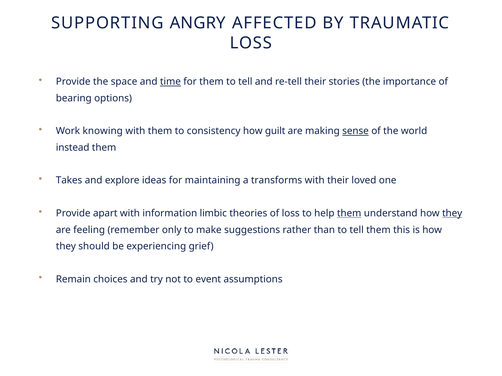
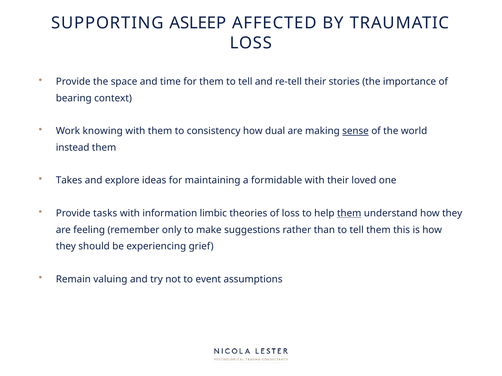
ANGRY: ANGRY -> ASLEEP
time underline: present -> none
options: options -> context
guilt: guilt -> dual
transforms: transforms -> formidable
apart: apart -> tasks
they at (452, 214) underline: present -> none
choices: choices -> valuing
